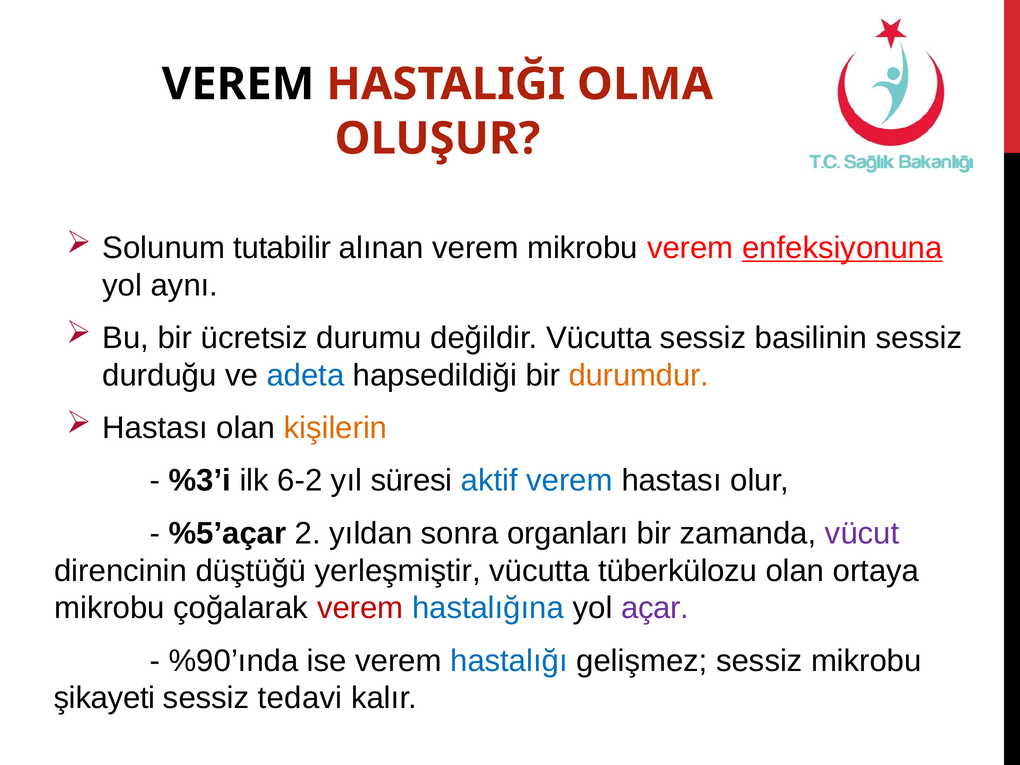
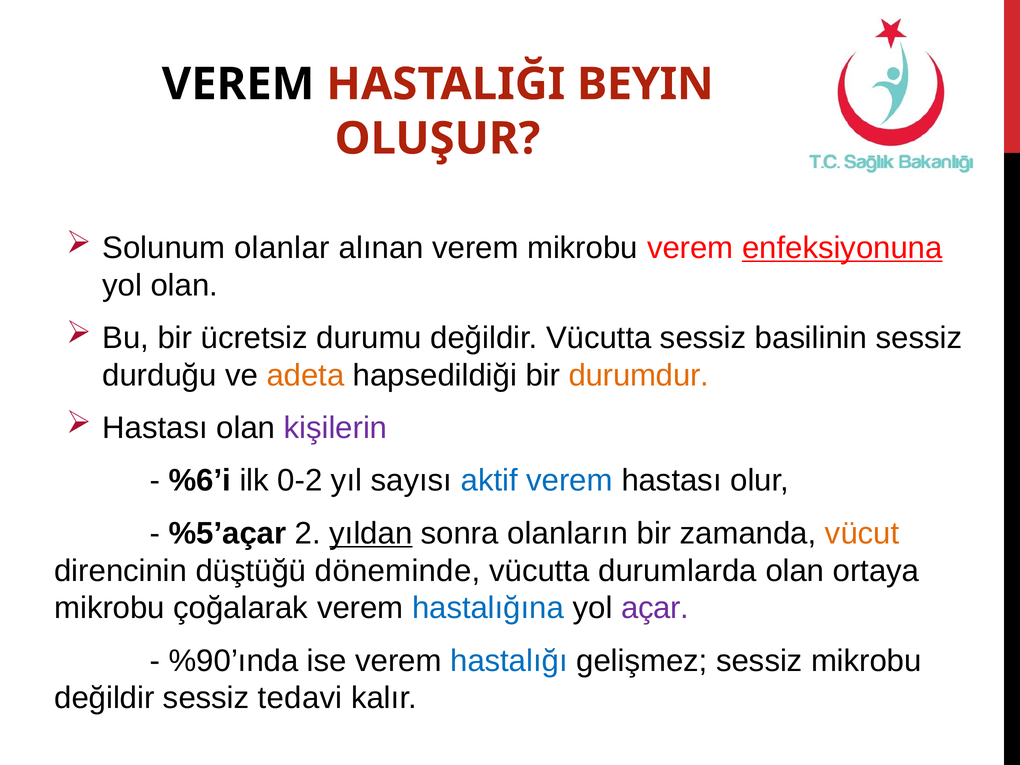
OLMA: OLMA -> BEYIN
tutabilir: tutabilir -> olanlar
yol aynı: aynı -> olan
adeta colour: blue -> orange
kişilerin colour: orange -> purple
%3’i: %3’i -> %6’i
6-2: 6-2 -> 0-2
süresi: süresi -> sayısı
yıldan underline: none -> present
organları: organları -> olanların
vücut colour: purple -> orange
yerleşmiştir: yerleşmiştir -> döneminde
tüberkülozu: tüberkülozu -> durumlarda
verem at (360, 608) colour: red -> black
şikayeti at (105, 698): şikayeti -> değildir
